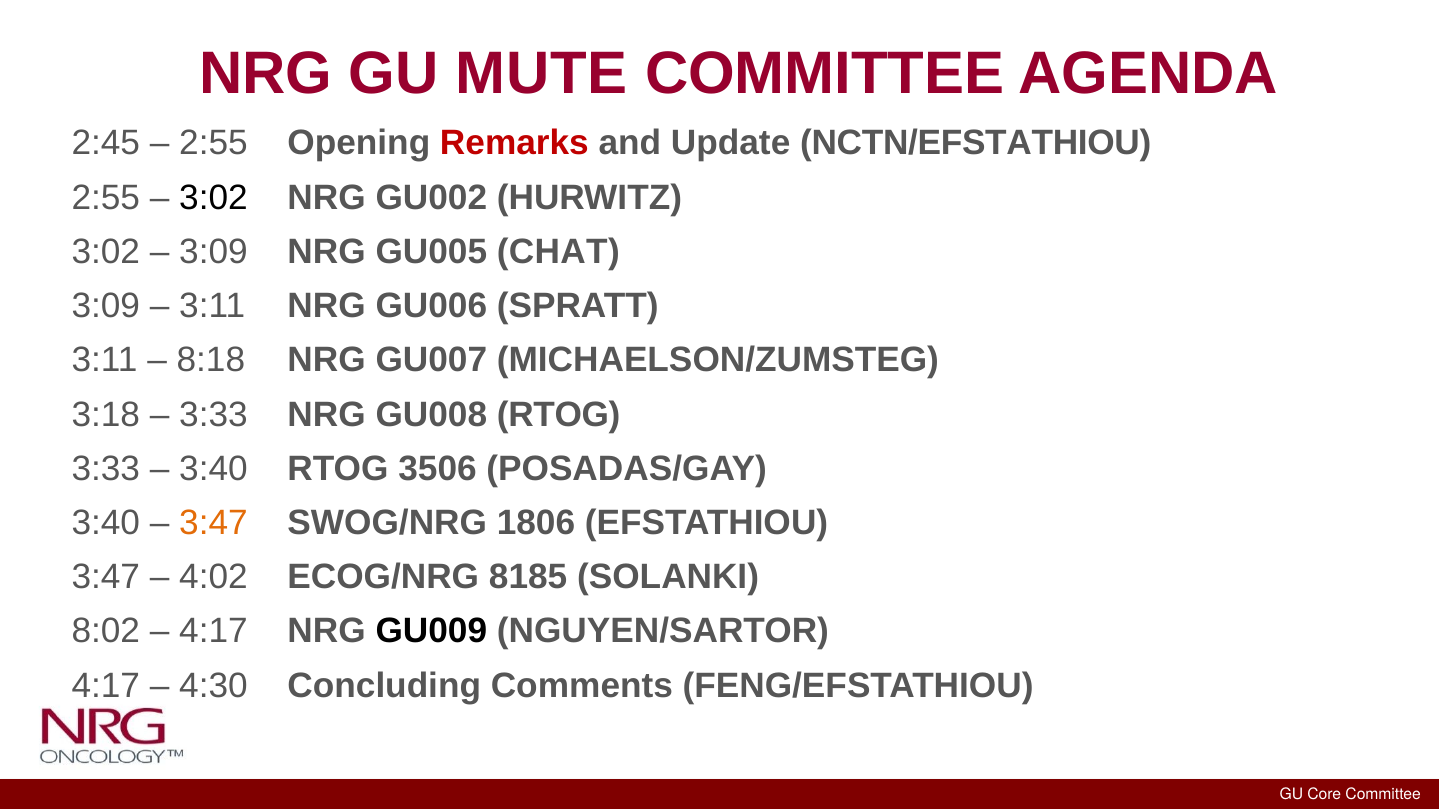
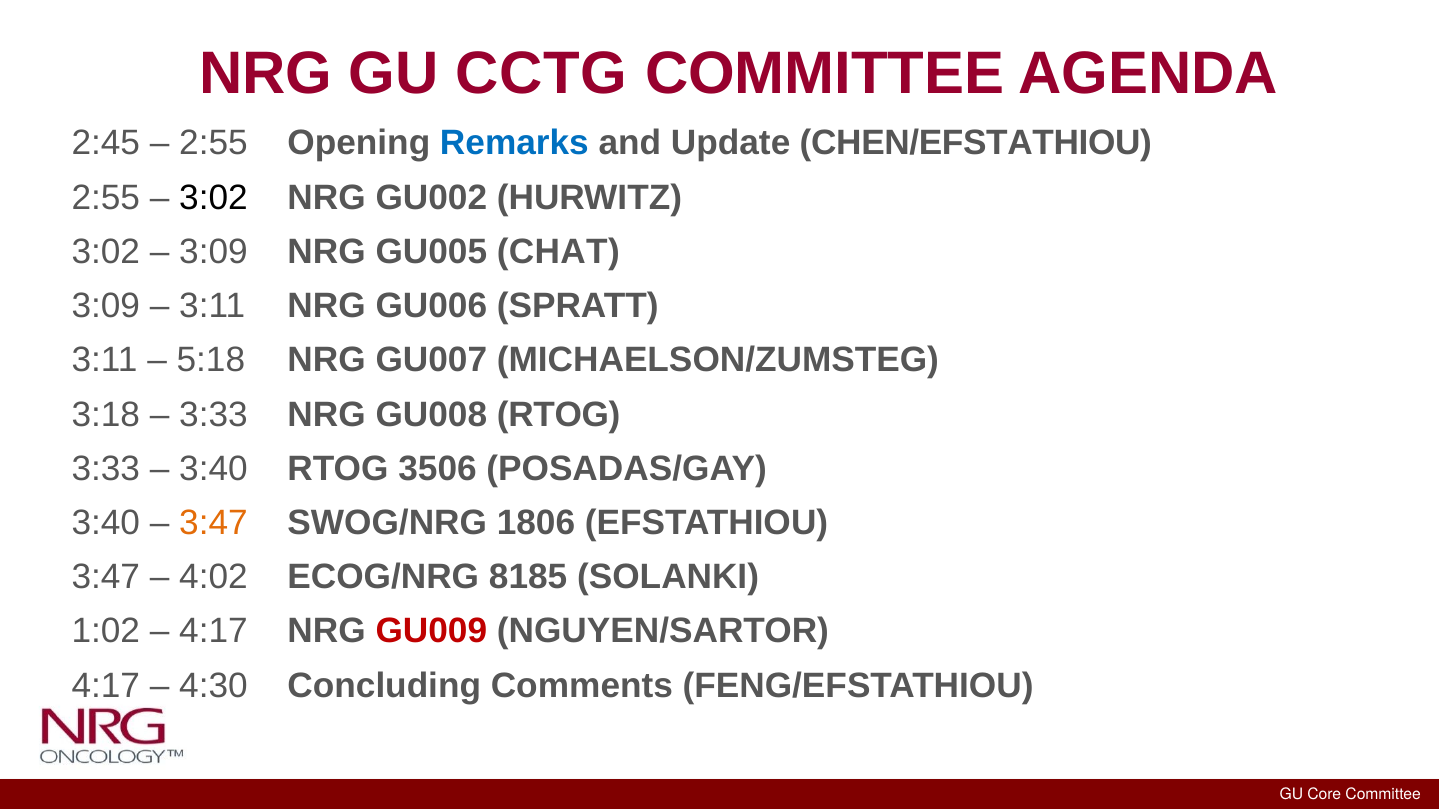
MUTE: MUTE -> CCTG
Remarks colour: red -> blue
NCTN/EFSTATHIOU: NCTN/EFSTATHIOU -> CHEN/EFSTATHIOU
8:18: 8:18 -> 5:18
8:02: 8:02 -> 1:02
GU009 colour: black -> red
